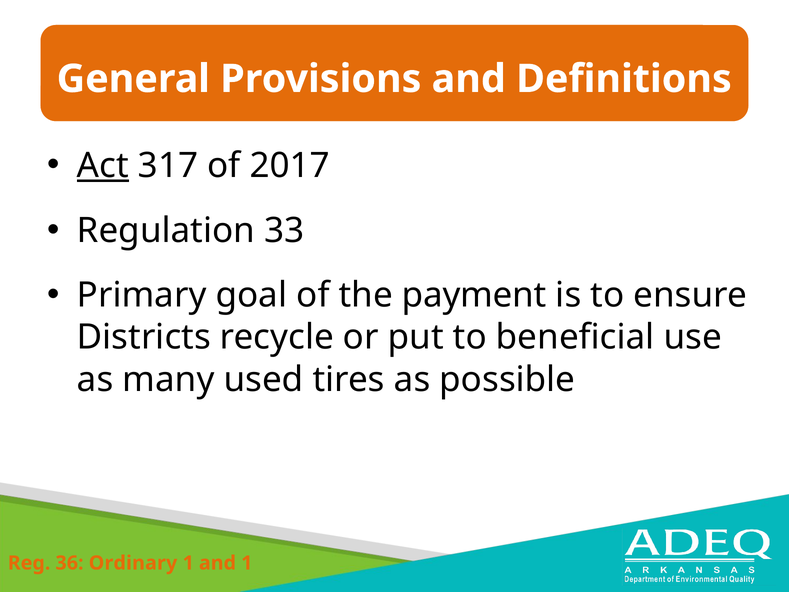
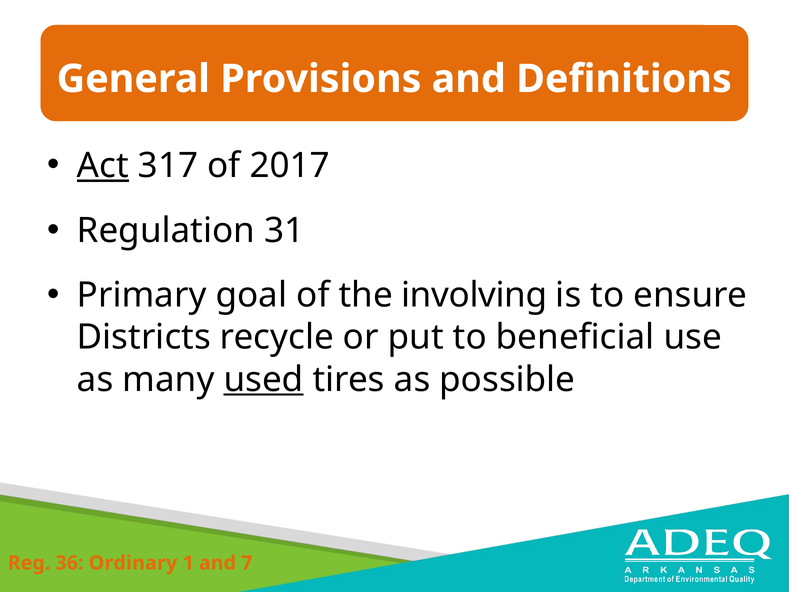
33: 33 -> 31
payment: payment -> involving
used underline: none -> present
and 1: 1 -> 7
